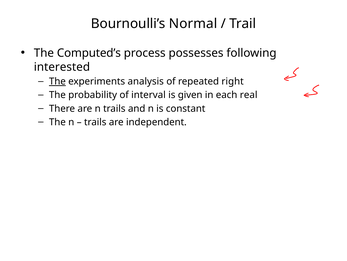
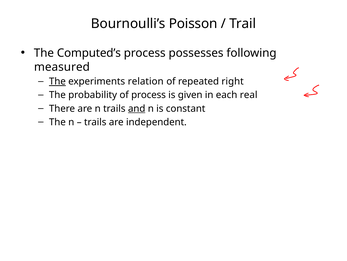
Normal: Normal -> Poisson
interested: interested -> measured
analysis: analysis -> relation
of interval: interval -> process
and underline: none -> present
